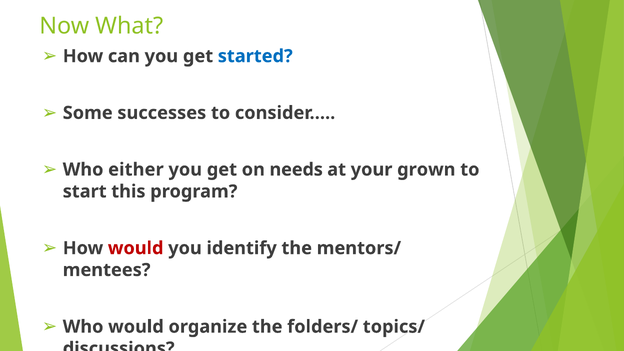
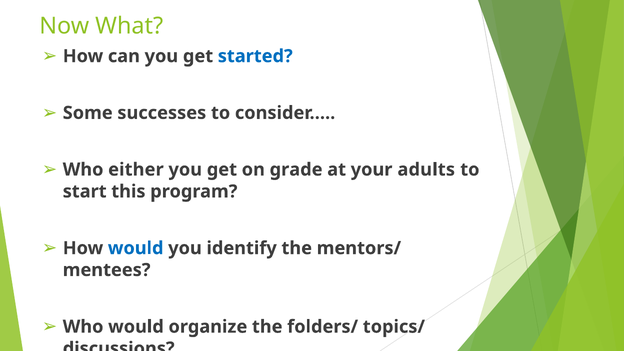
needs: needs -> grade
grown: grown -> adults
would at (136, 248) colour: red -> blue
